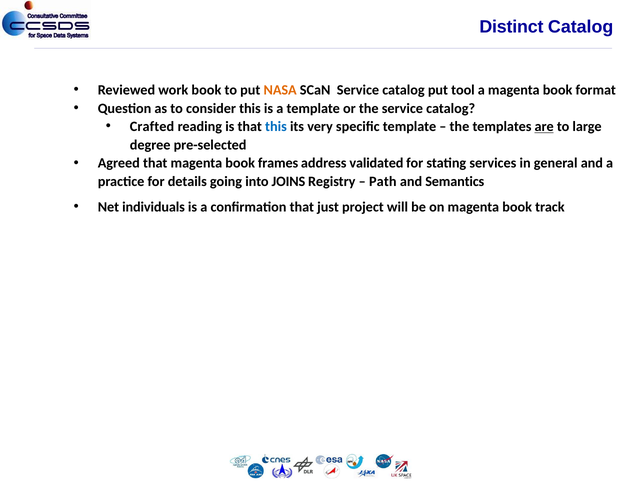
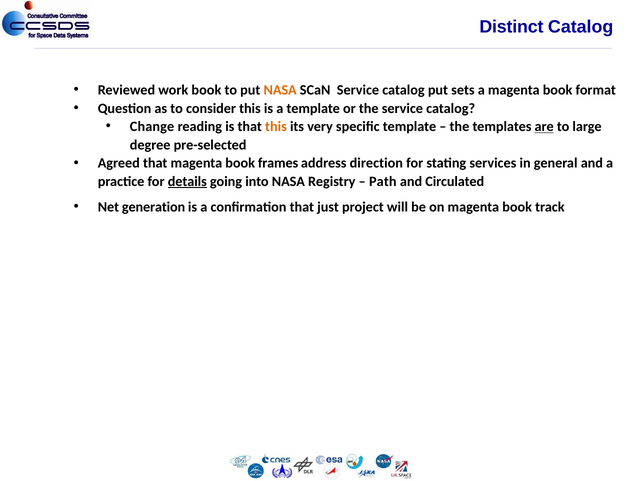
tool: tool -> sets
Crafted: Crafted -> Change
this at (276, 127) colour: blue -> orange
validated: validated -> direction
details underline: none -> present
into JOINS: JOINS -> NASA
Semantics: Semantics -> Circulated
individuals: individuals -> generation
